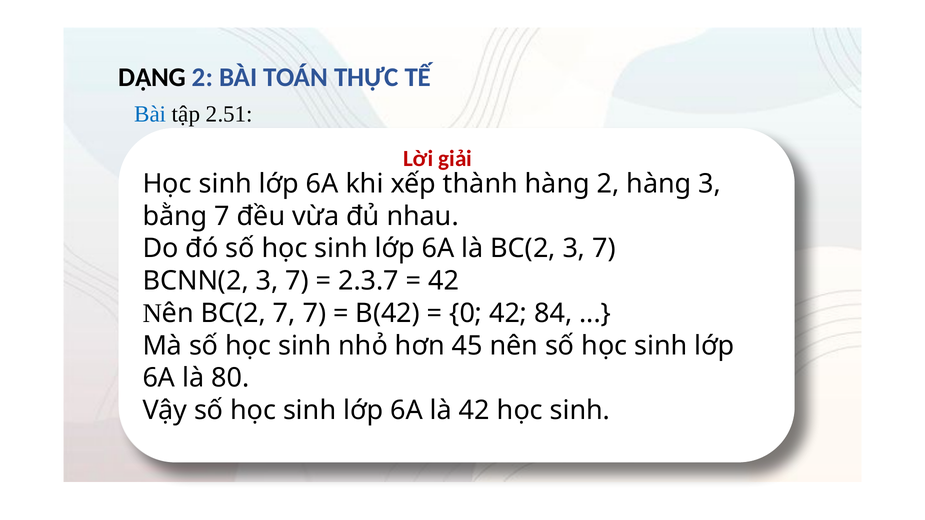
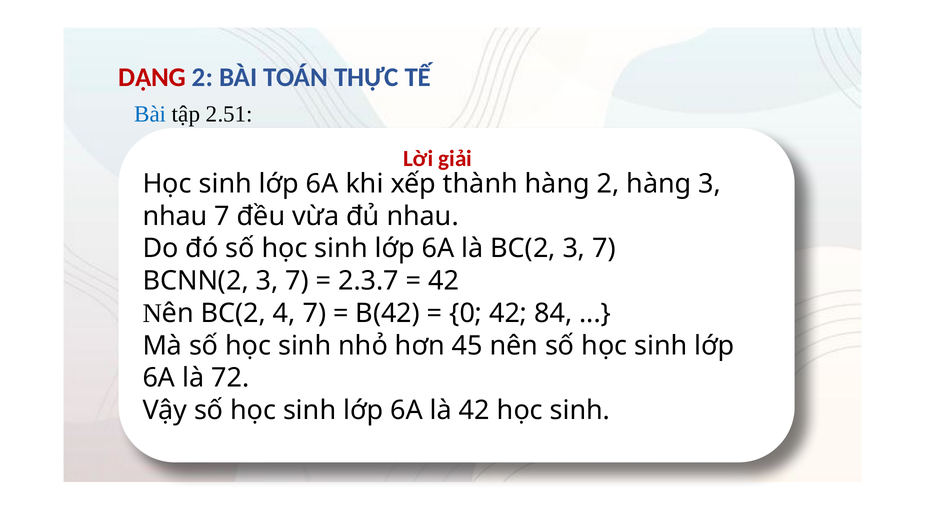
DẠNG colour: black -> red
bằng at (175, 216): bằng -> nhau
7 at (284, 313): 7 -> 4
80: 80 -> 72
